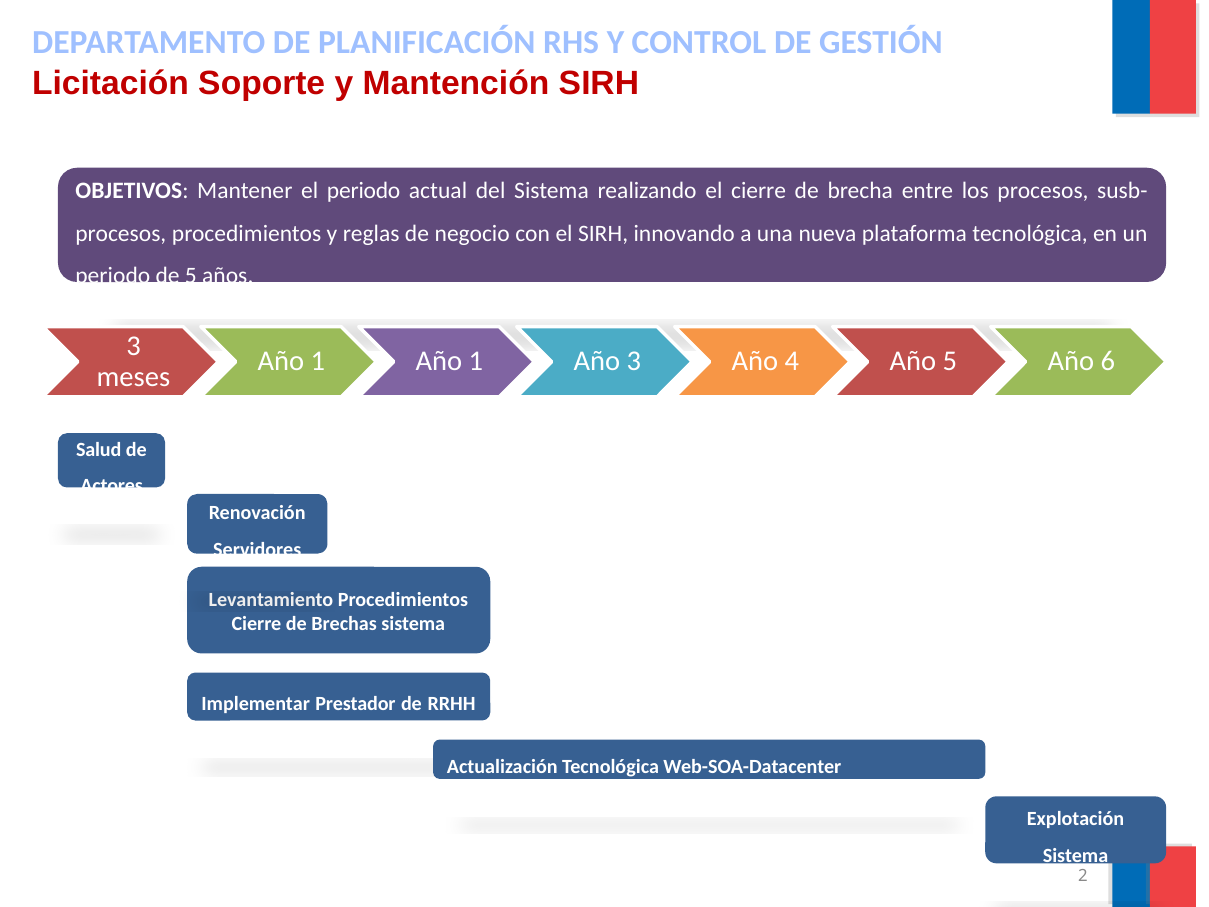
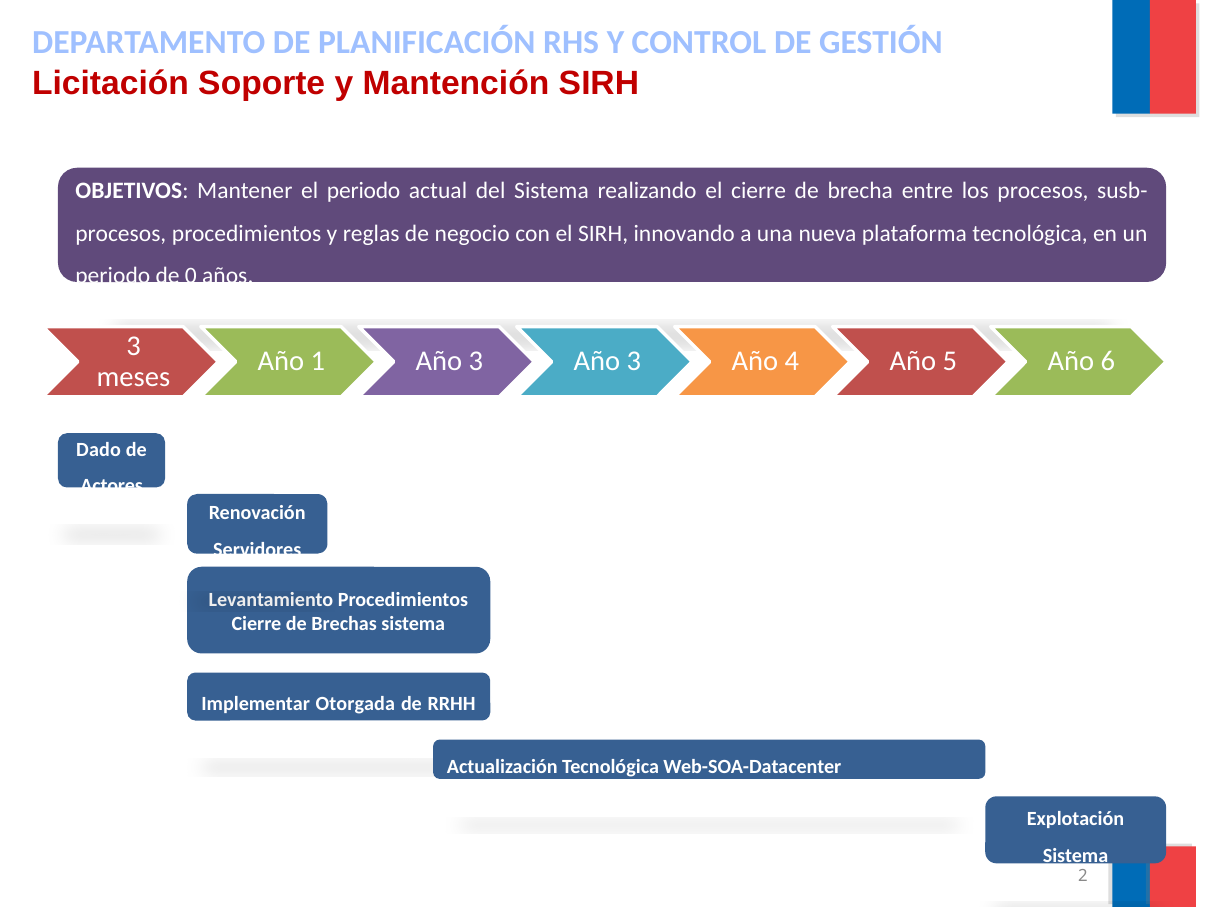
de 5: 5 -> 0
1 at (476, 361): 1 -> 3
Salud: Salud -> Dado
Prestador: Prestador -> Otorgada
